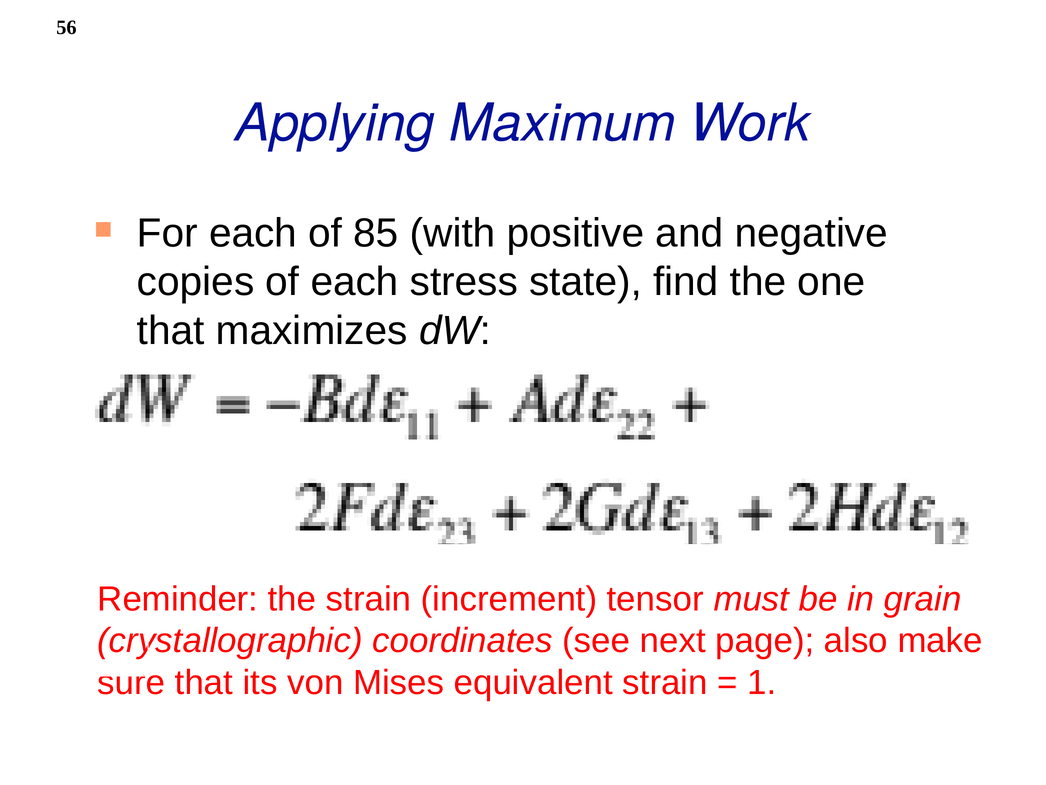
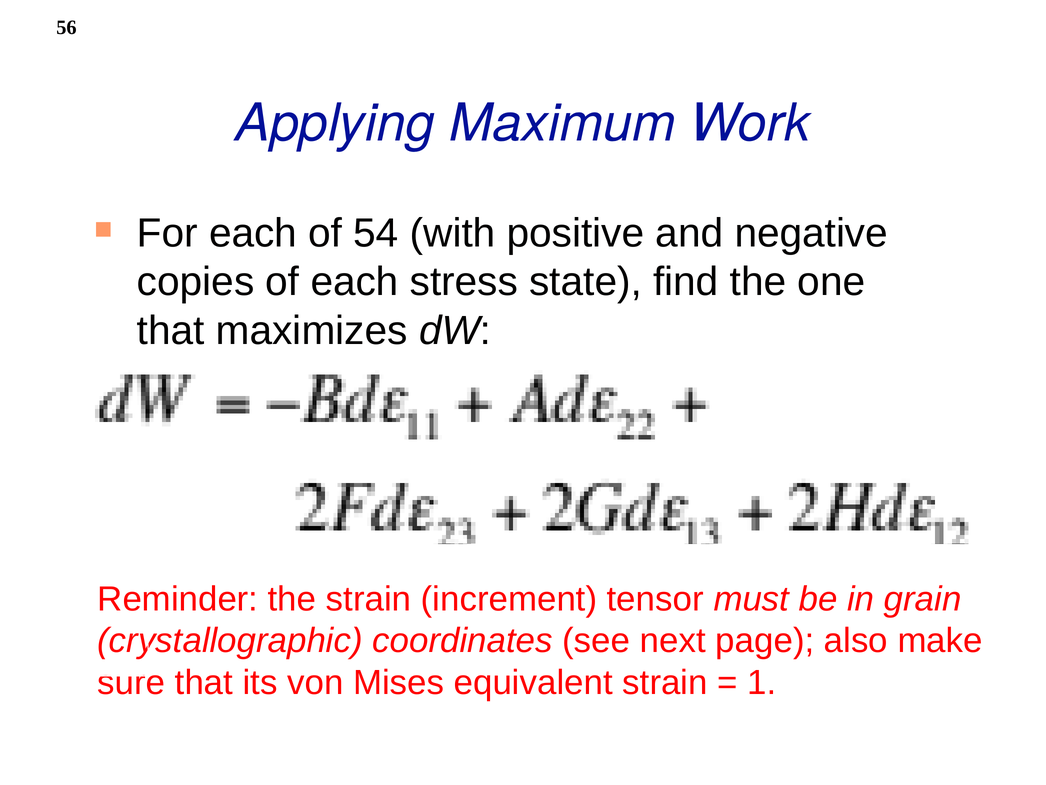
85: 85 -> 54
